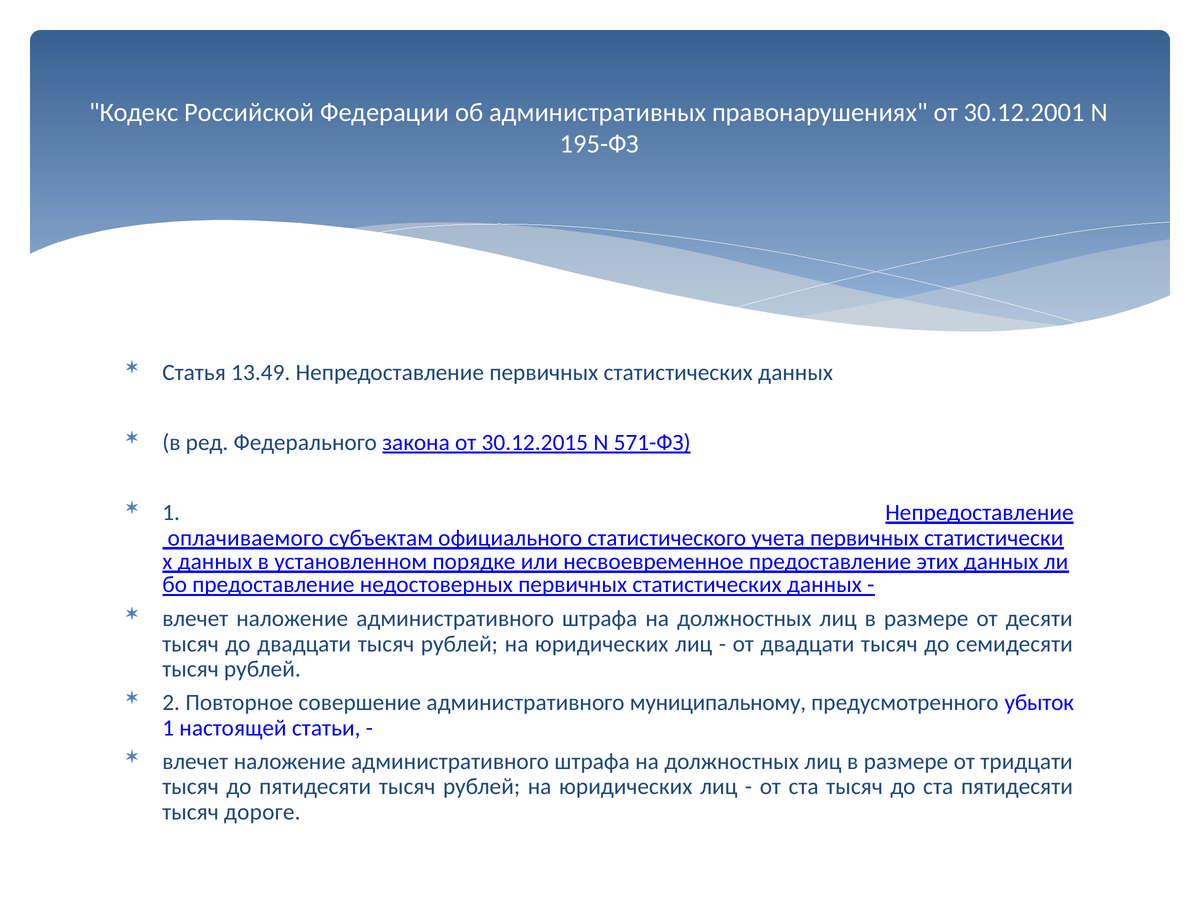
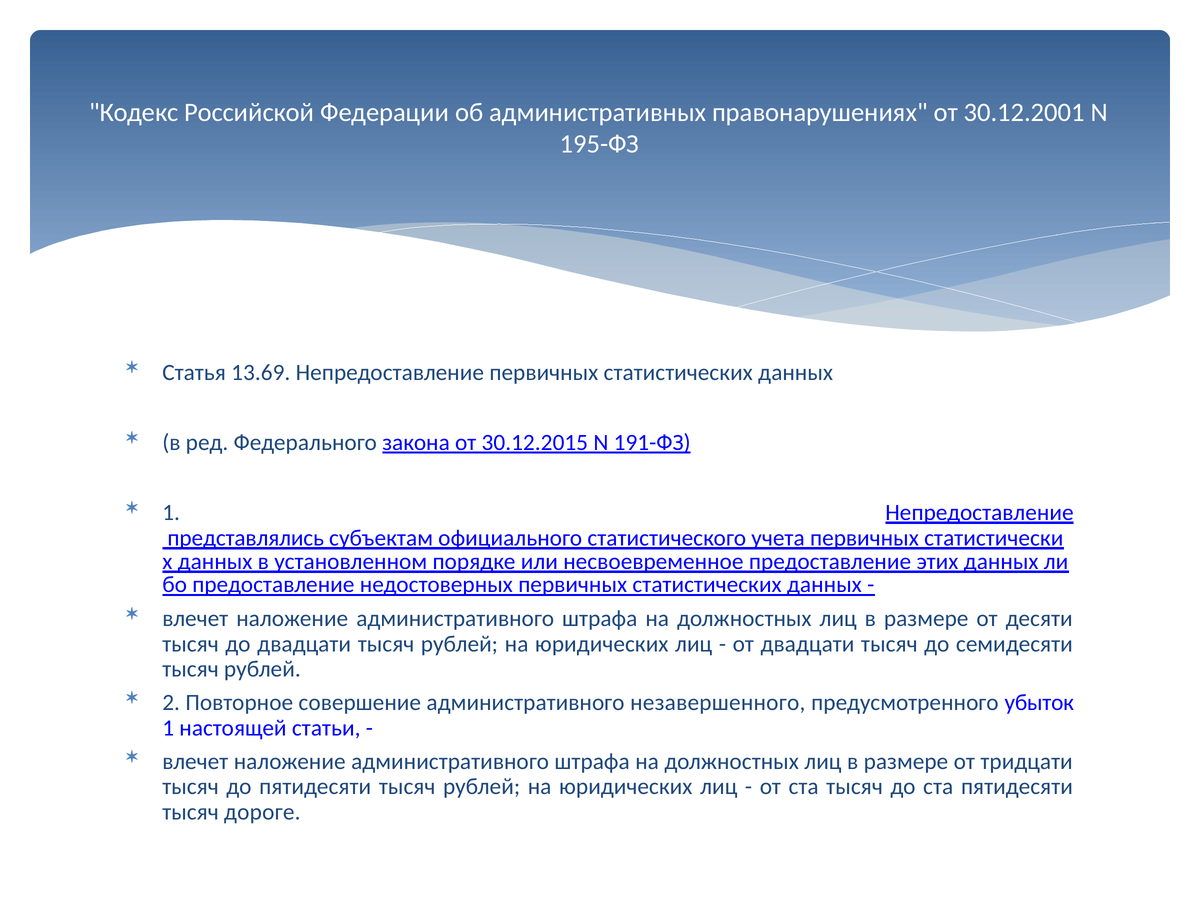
13.49: 13.49 -> 13.69
571-ФЗ: 571-ФЗ -> 191-ФЗ
оплачиваемого: оплачиваемого -> представлялись
муниципальному: муниципальному -> незавершенного
